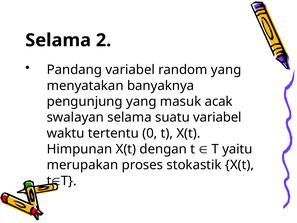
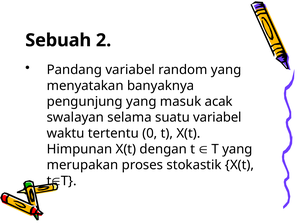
Selama at (58, 40): Selama -> Sebuah
T yaitu: yaitu -> yang
